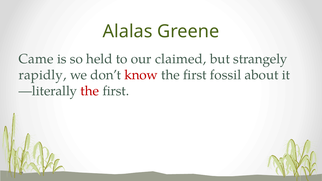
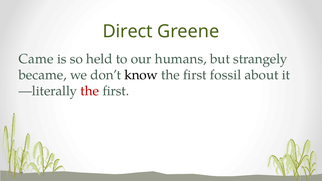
Alalas: Alalas -> Direct
claimed: claimed -> humans
rapidly: rapidly -> became
know colour: red -> black
